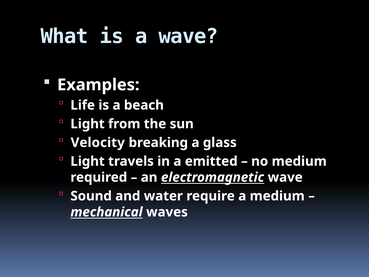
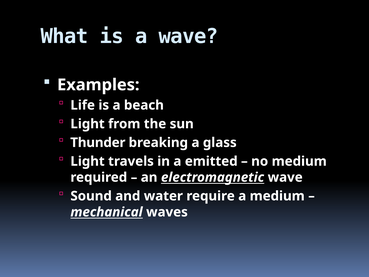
Velocity: Velocity -> Thunder
